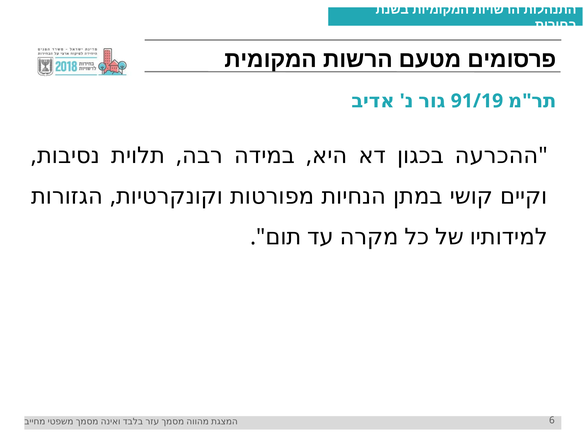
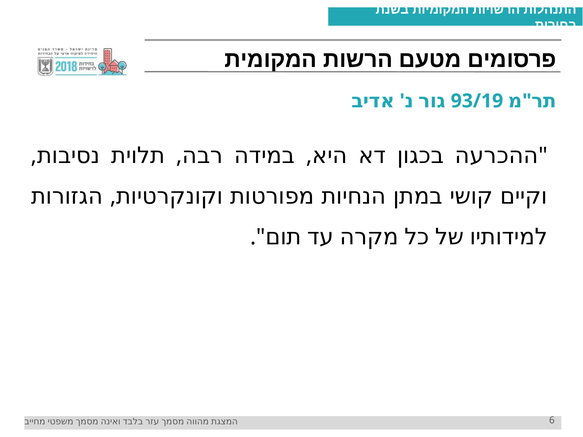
91/19: 91/19 -> 93/19
